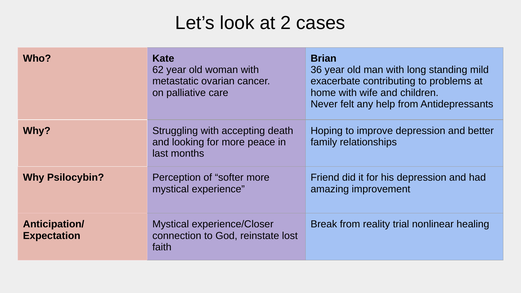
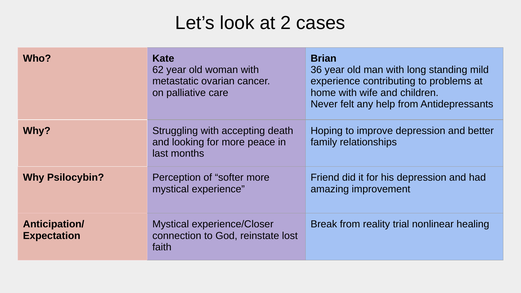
exacerbate at (335, 81): exacerbate -> experience
